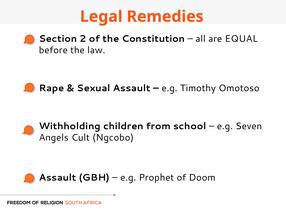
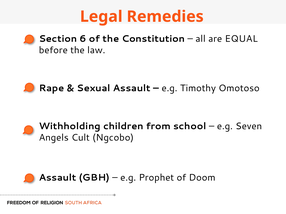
2: 2 -> 6
